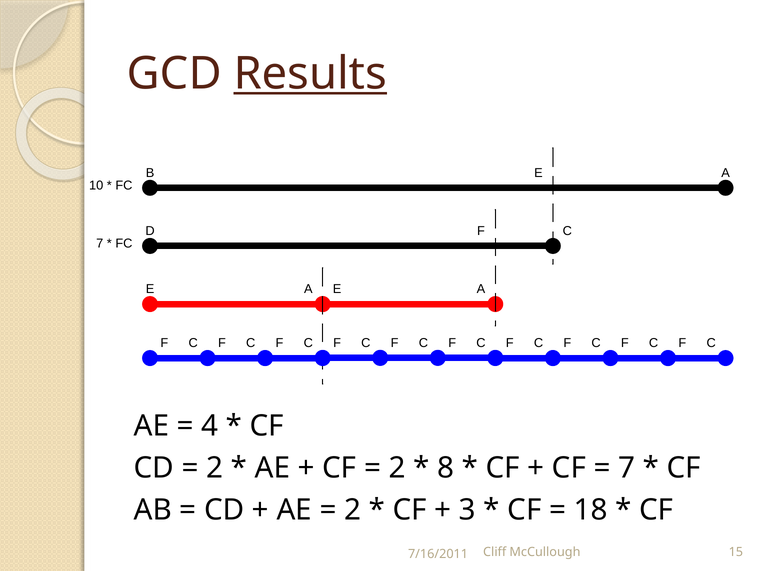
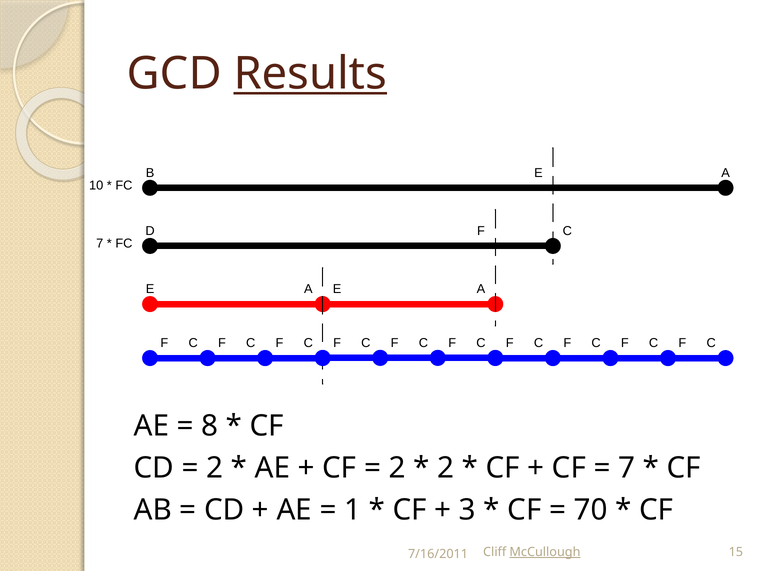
4: 4 -> 8
8 at (446, 468): 8 -> 2
2 at (353, 510): 2 -> 1
18: 18 -> 70
McCullough underline: none -> present
